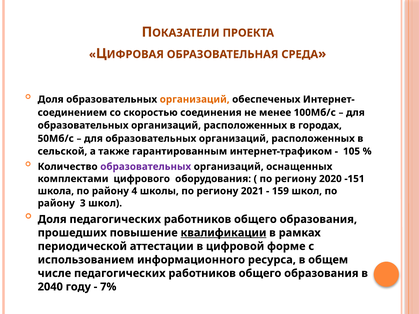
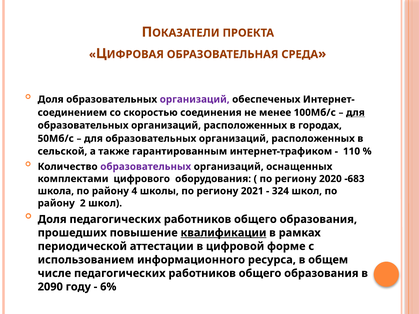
организаций at (195, 99) colour: orange -> purple
для at (355, 113) underline: none -> present
105: 105 -> 110
-151: -151 -> -683
159: 159 -> 324
3: 3 -> 2
2040: 2040 -> 2090
7%: 7% -> 6%
